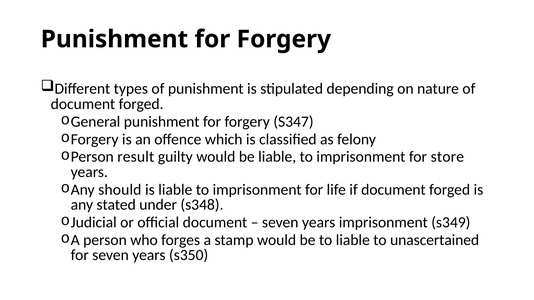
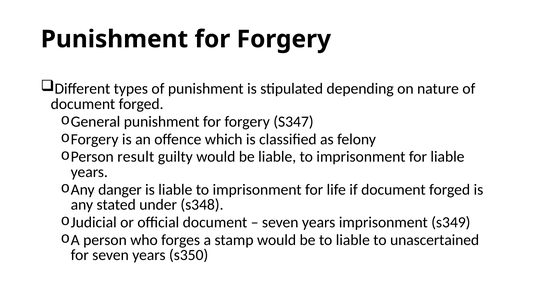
for store: store -> liable
should: should -> danger
